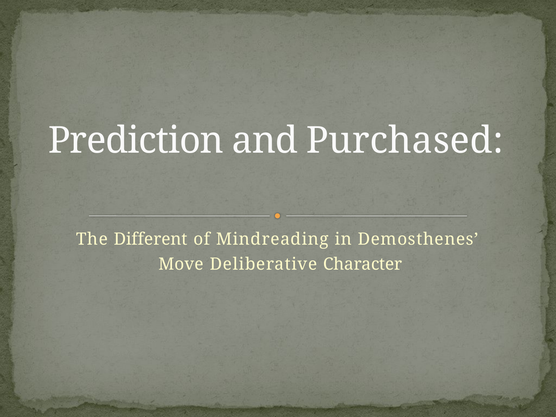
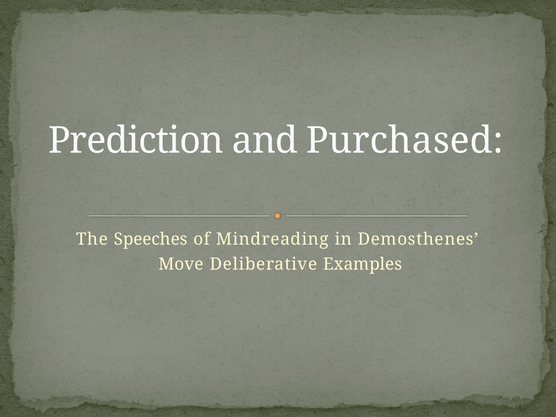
Different: Different -> Speeches
Character: Character -> Examples
